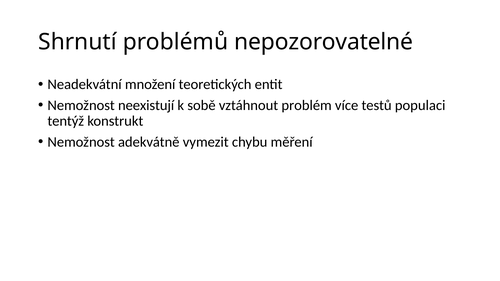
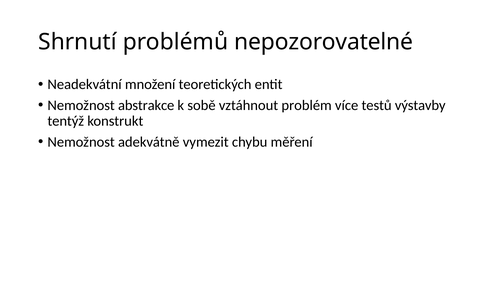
neexistují: neexistují -> abstrakce
populaci: populaci -> výstavby
